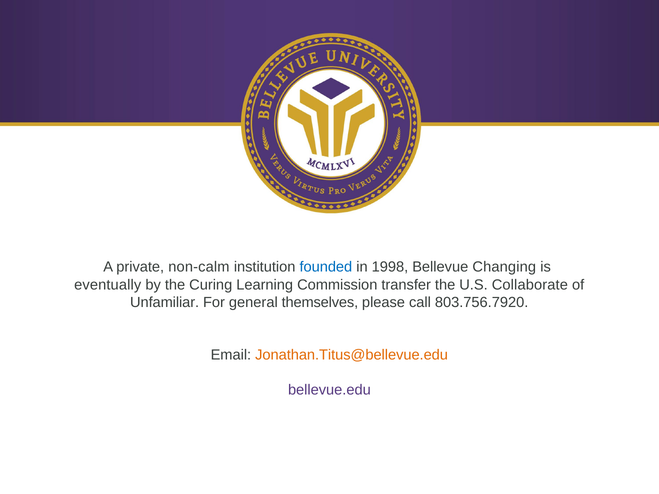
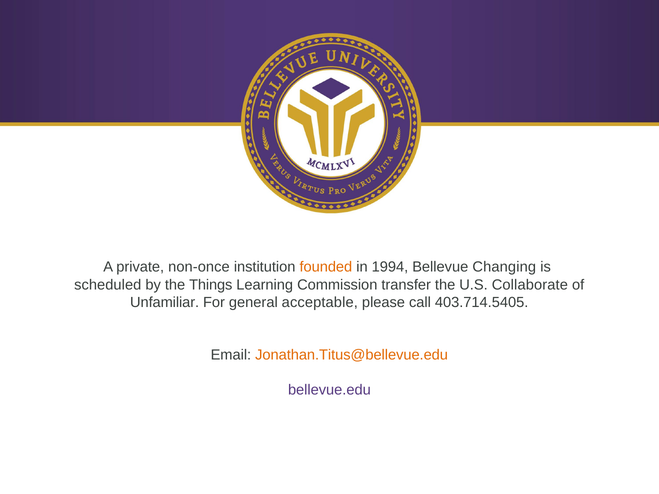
non-calm: non-calm -> non-once
founded colour: blue -> orange
1998: 1998 -> 1994
eventually: eventually -> scheduled
Curing: Curing -> Things
themselves: themselves -> acceptable
803.756.7920: 803.756.7920 -> 403.714.5405
